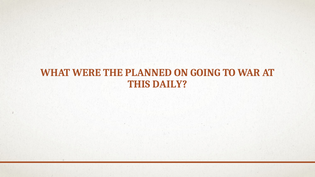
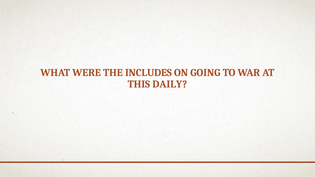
PLANNED: PLANNED -> INCLUDES
